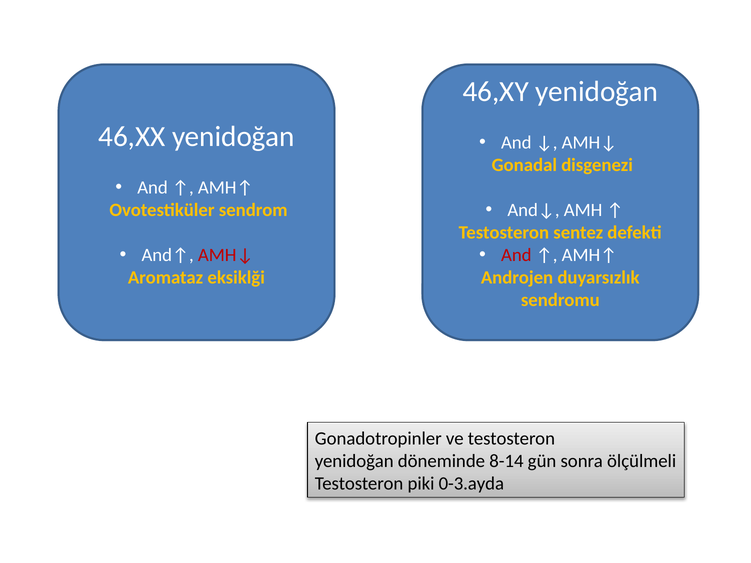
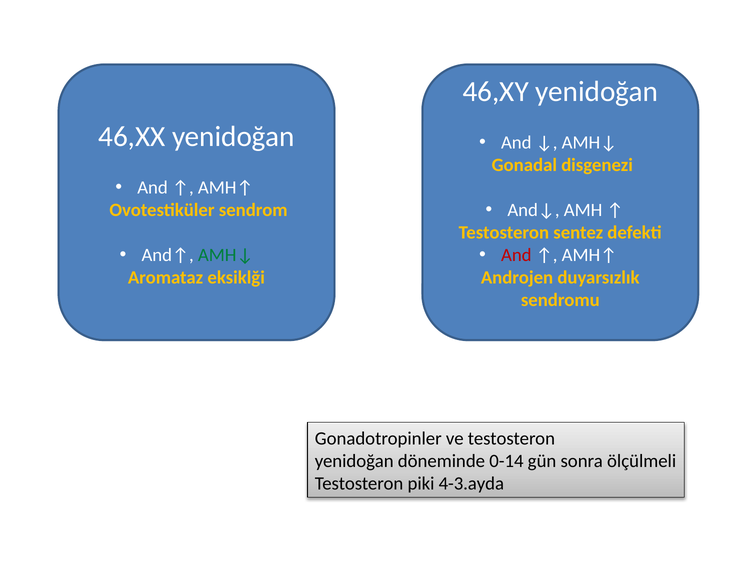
AMH↓ at (226, 255) colour: red -> green
8-14: 8-14 -> 0-14
0-3.ayda: 0-3.ayda -> 4-3.ayda
